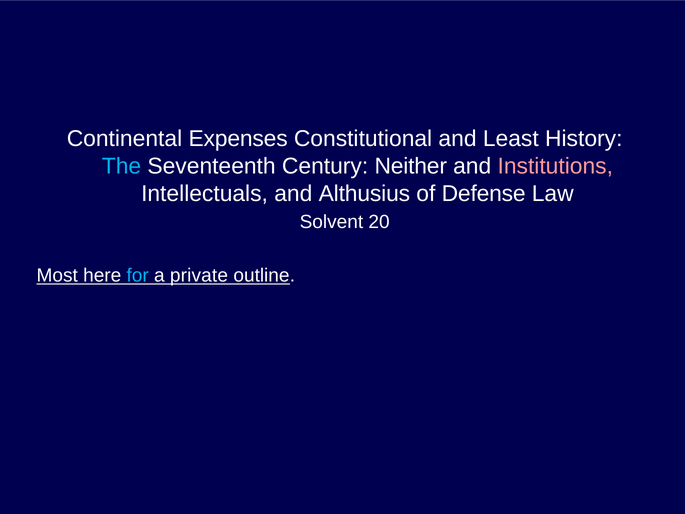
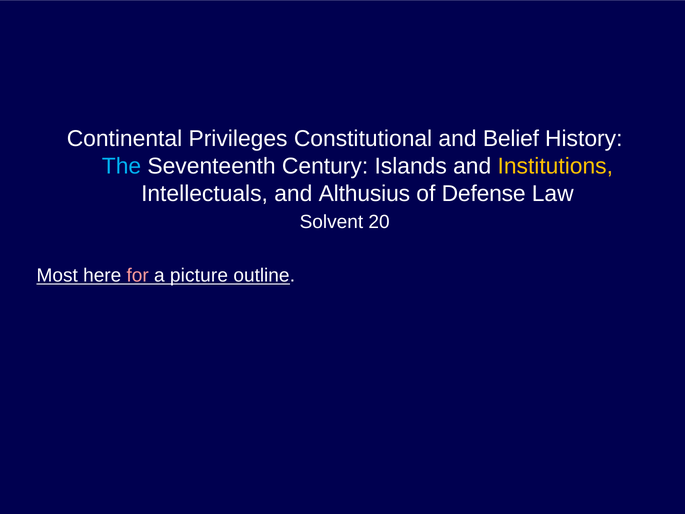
Expenses: Expenses -> Privileges
Least: Least -> Belief
Neither: Neither -> Islands
Institutions colour: pink -> yellow
for colour: light blue -> pink
private: private -> picture
